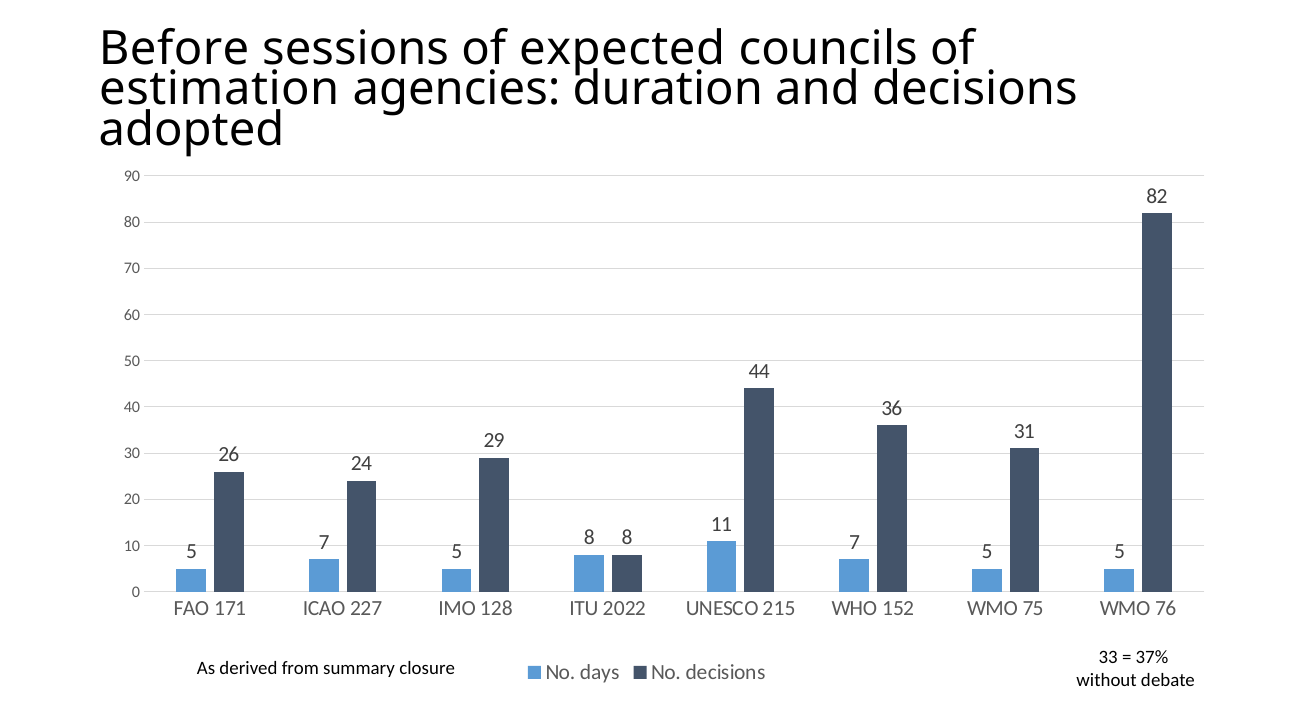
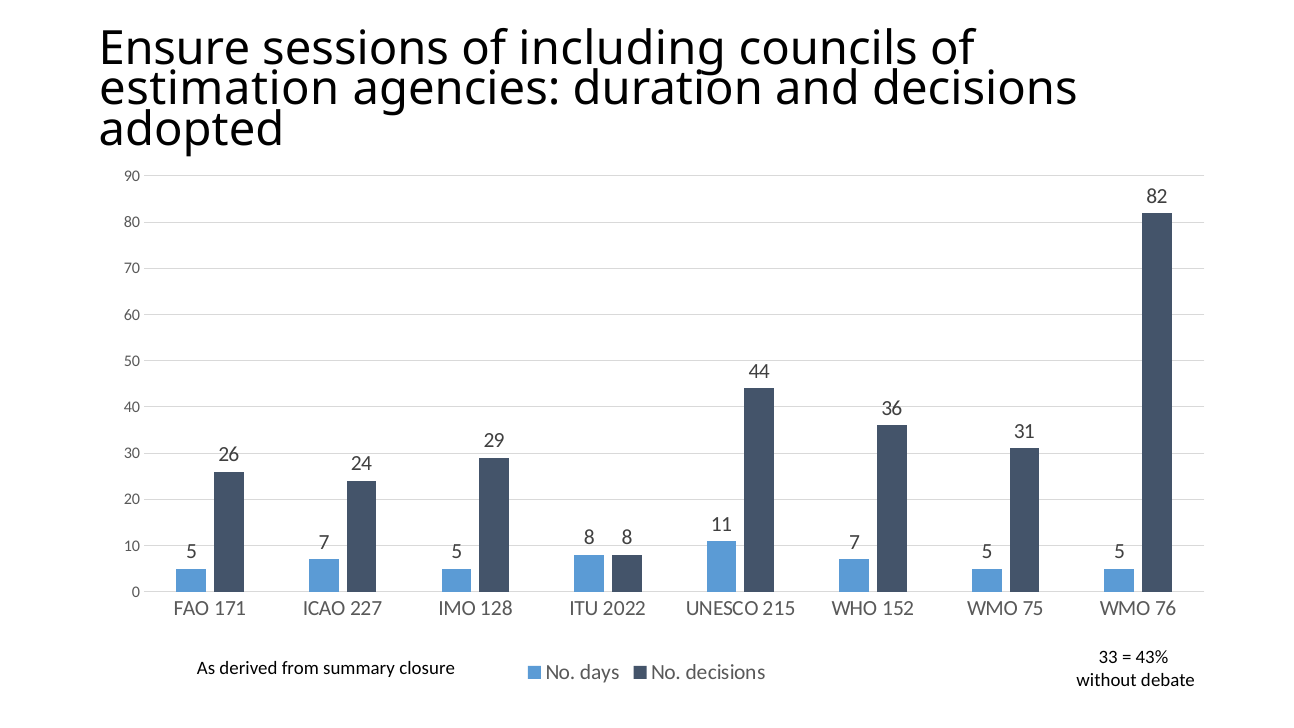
Before: Before -> Ensure
expected: expected -> including
37%: 37% -> 43%
